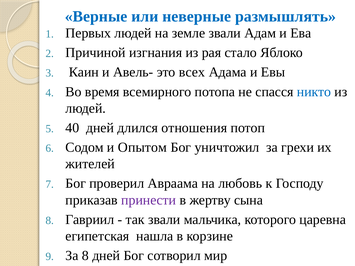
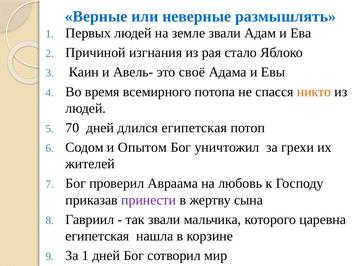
всех: всех -> своё
никто colour: blue -> orange
40: 40 -> 70
длился отношения: отношения -> египетская
За 8: 8 -> 1
